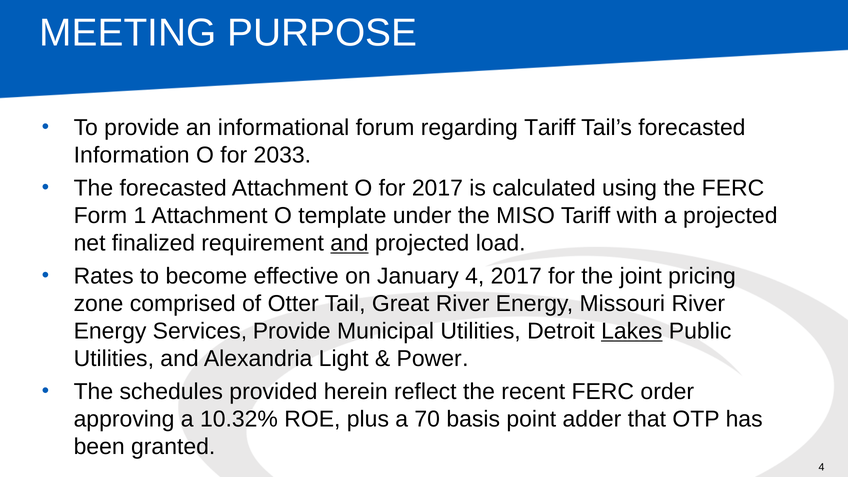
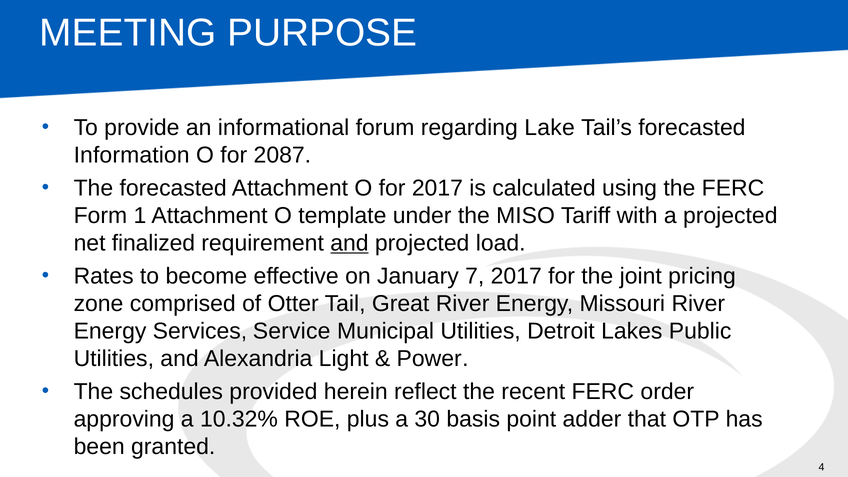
regarding Tariff: Tariff -> Lake
2033: 2033 -> 2087
January 4: 4 -> 7
Services Provide: Provide -> Service
Lakes underline: present -> none
70: 70 -> 30
